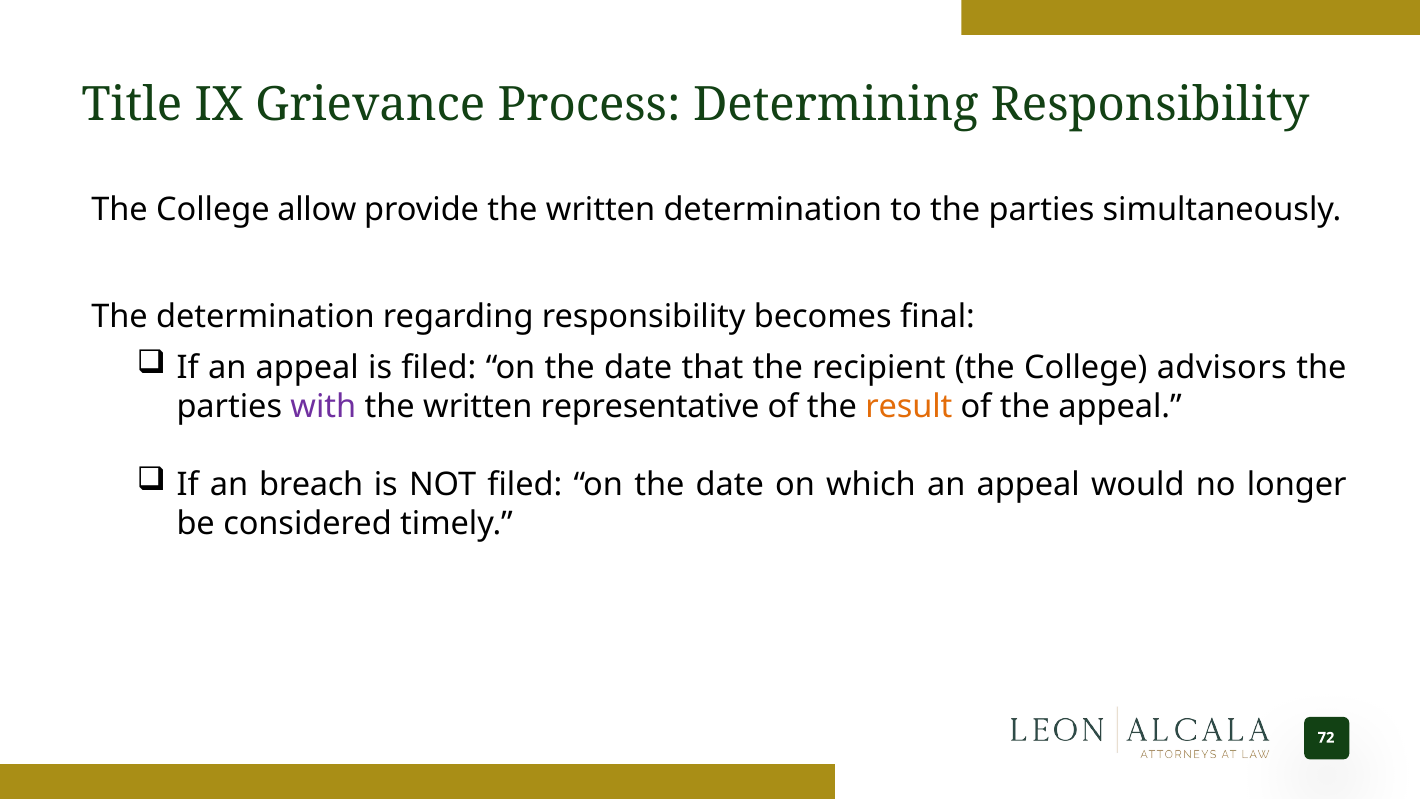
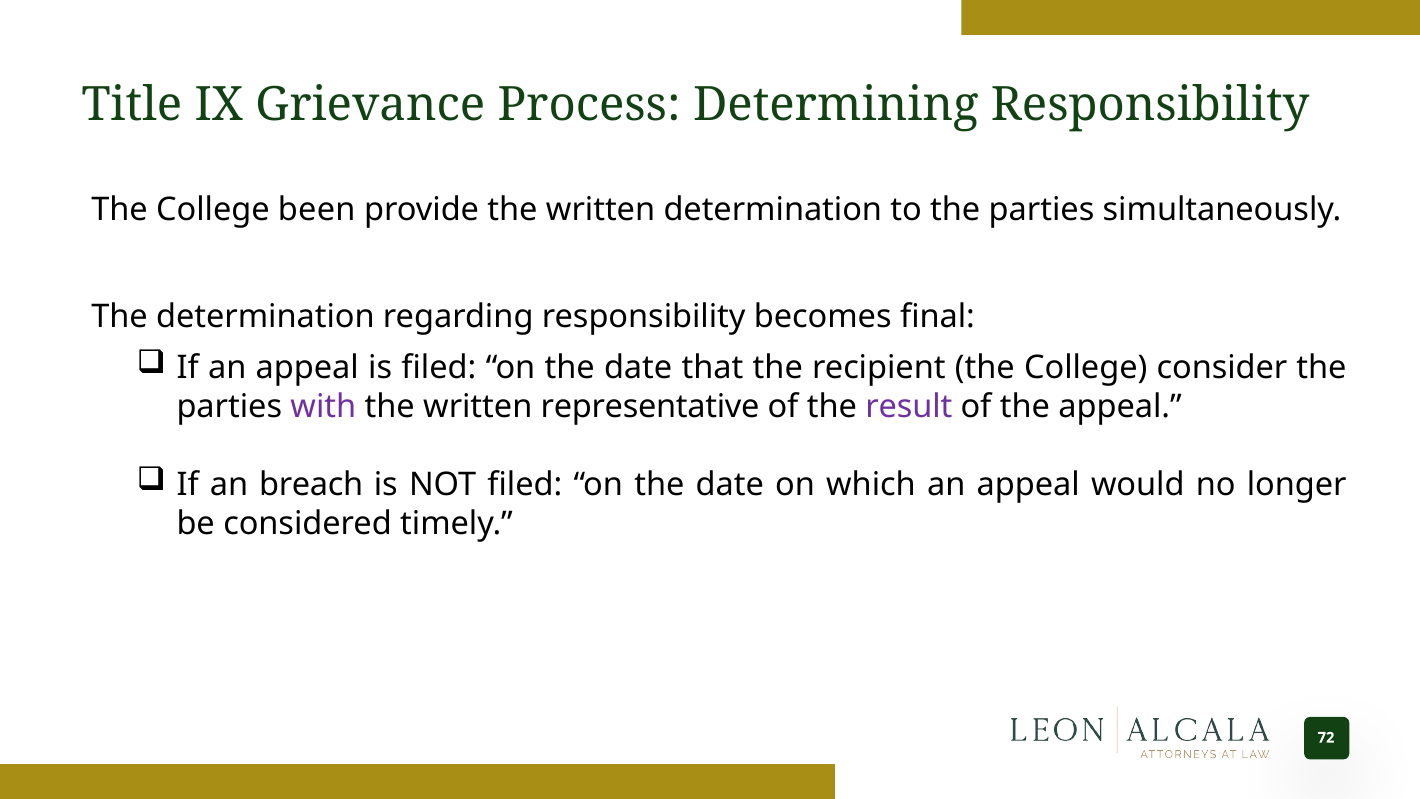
allow: allow -> been
advisors: advisors -> consider
result colour: orange -> purple
